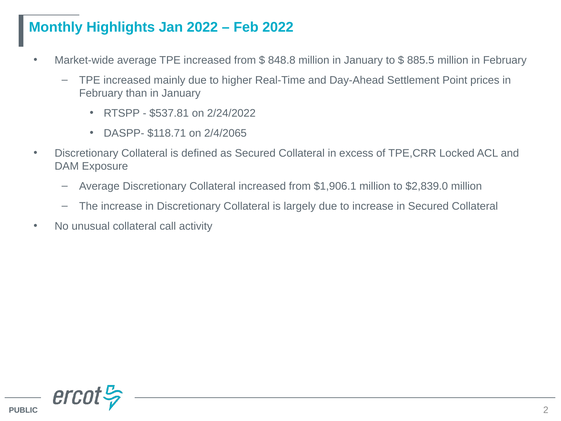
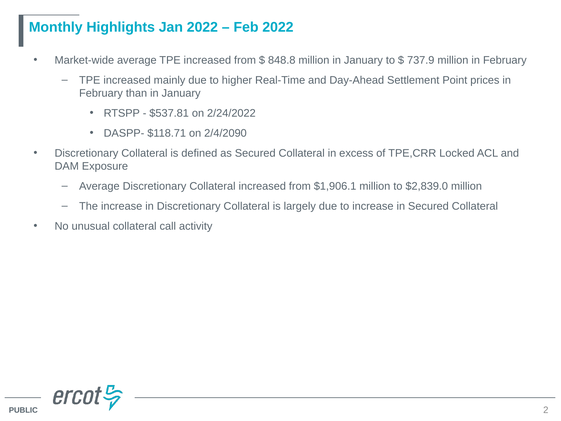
885.5: 885.5 -> 737.9
2/4/2065: 2/4/2065 -> 2/4/2090
